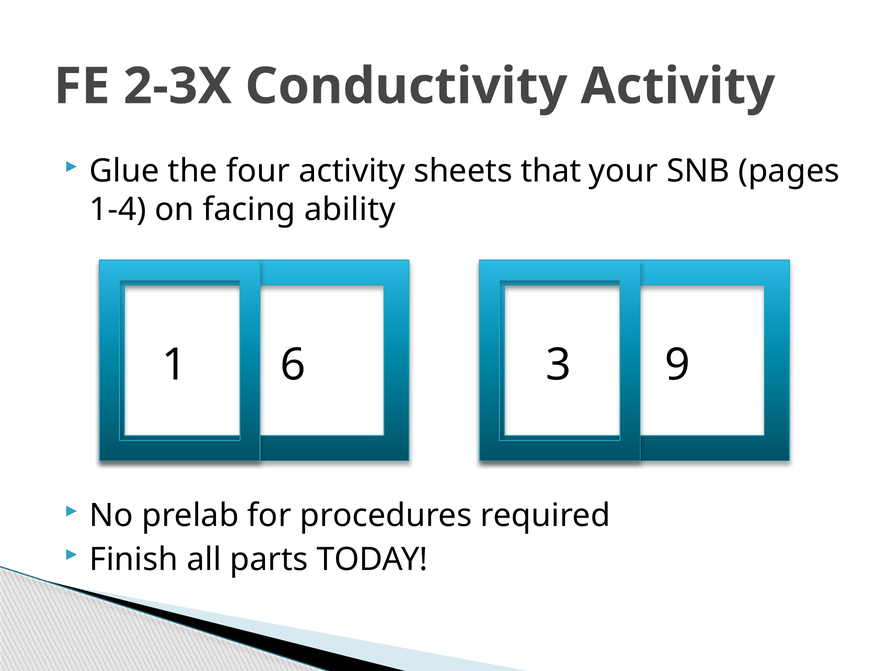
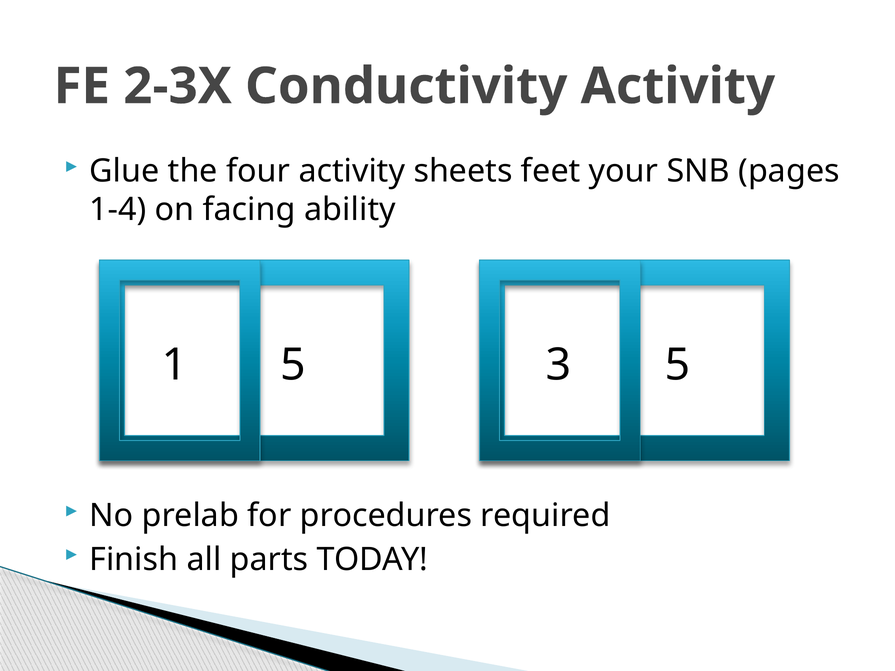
that: that -> feet
6 at (293, 365): 6 -> 5
9 at (677, 365): 9 -> 5
